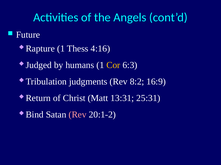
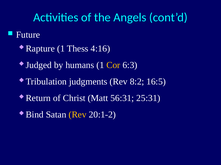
16:9: 16:9 -> 16:5
13:31: 13:31 -> 56:31
Rev at (78, 115) colour: pink -> yellow
